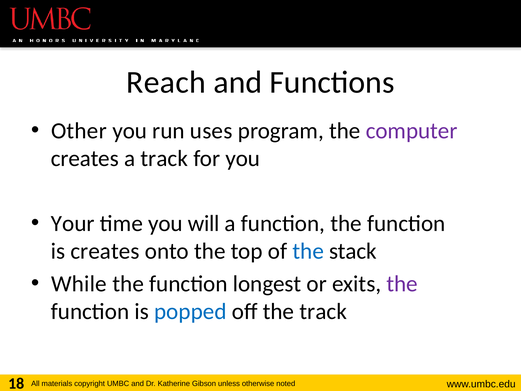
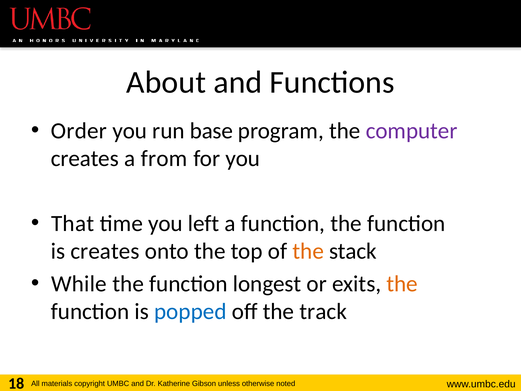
Reach: Reach -> About
Other: Other -> Order
uses: uses -> base
a track: track -> from
Your: Your -> That
will: will -> left
the at (308, 251) colour: blue -> orange
the at (402, 284) colour: purple -> orange
